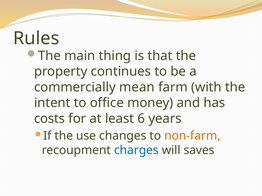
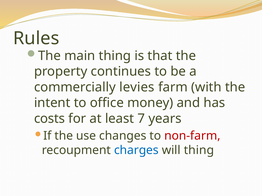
mean: mean -> levies
6: 6 -> 7
non-farm colour: orange -> red
will saves: saves -> thing
